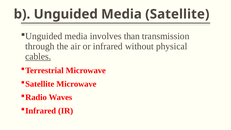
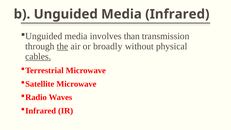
Satellite: Satellite -> Infrared
the underline: none -> present
infrared: infrared -> broadly
